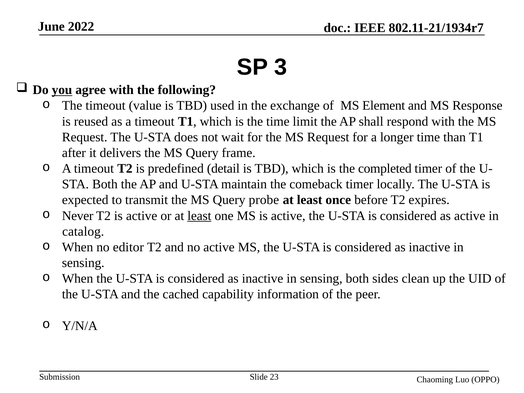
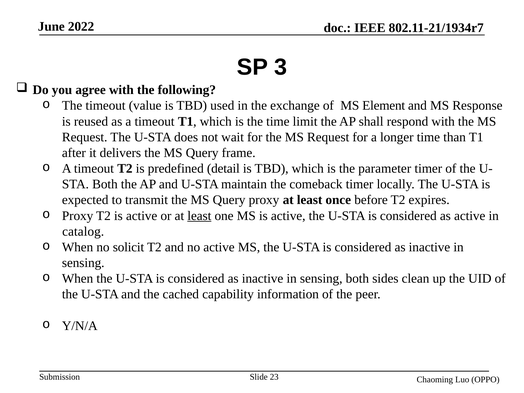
you underline: present -> none
completed: completed -> parameter
Query probe: probe -> proxy
Never at (78, 216): Never -> Proxy
editor: editor -> solicit
